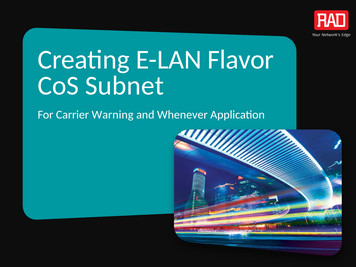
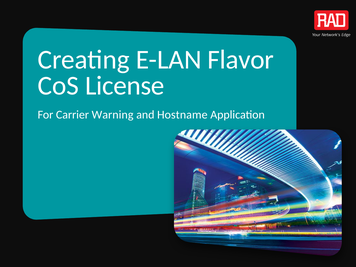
Subnet: Subnet -> License
Whenever: Whenever -> Hostname
